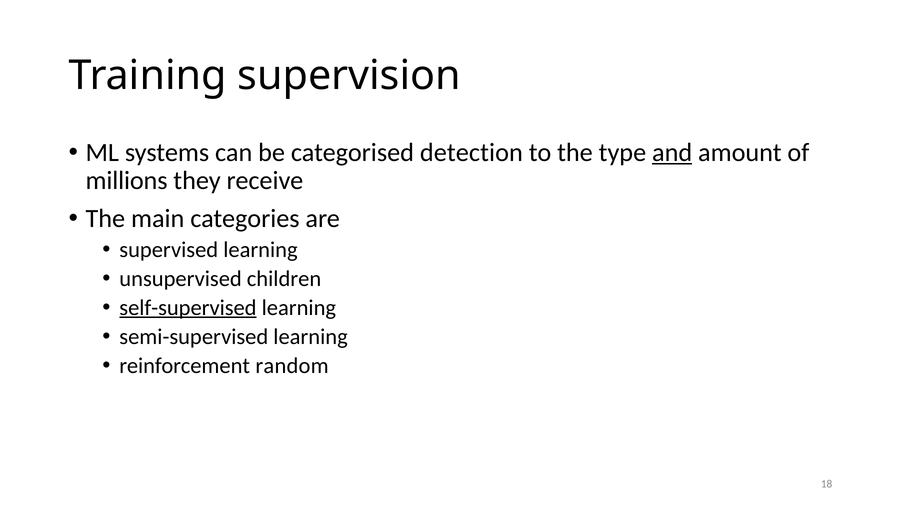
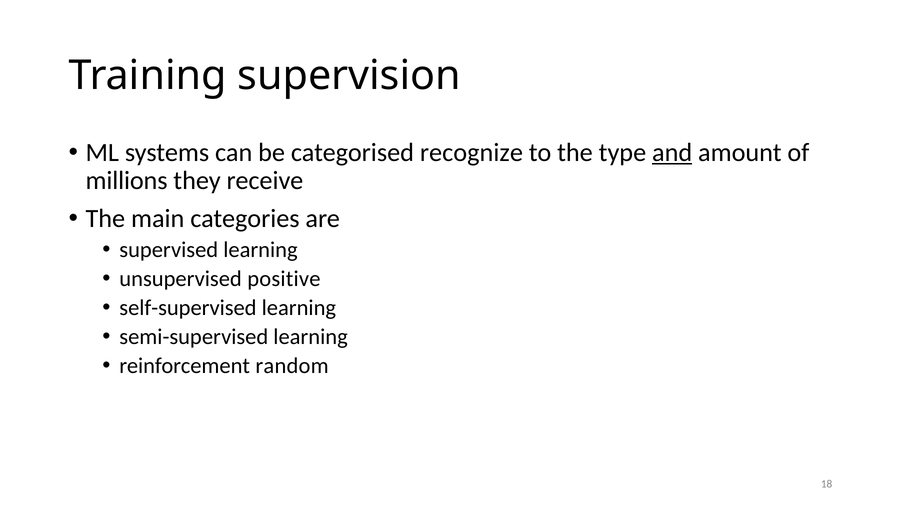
detection: detection -> recognize
children: children -> positive
self-supervised underline: present -> none
